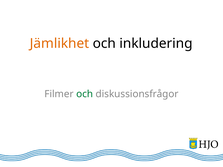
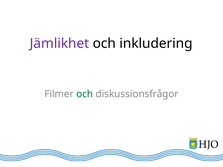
Jämlikhet colour: orange -> purple
